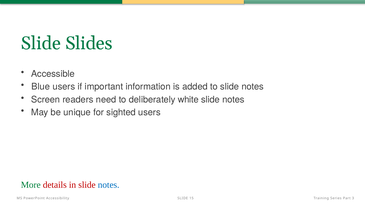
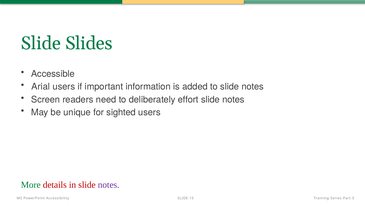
Blue: Blue -> Arial
white: white -> effort
notes at (109, 184) colour: blue -> purple
